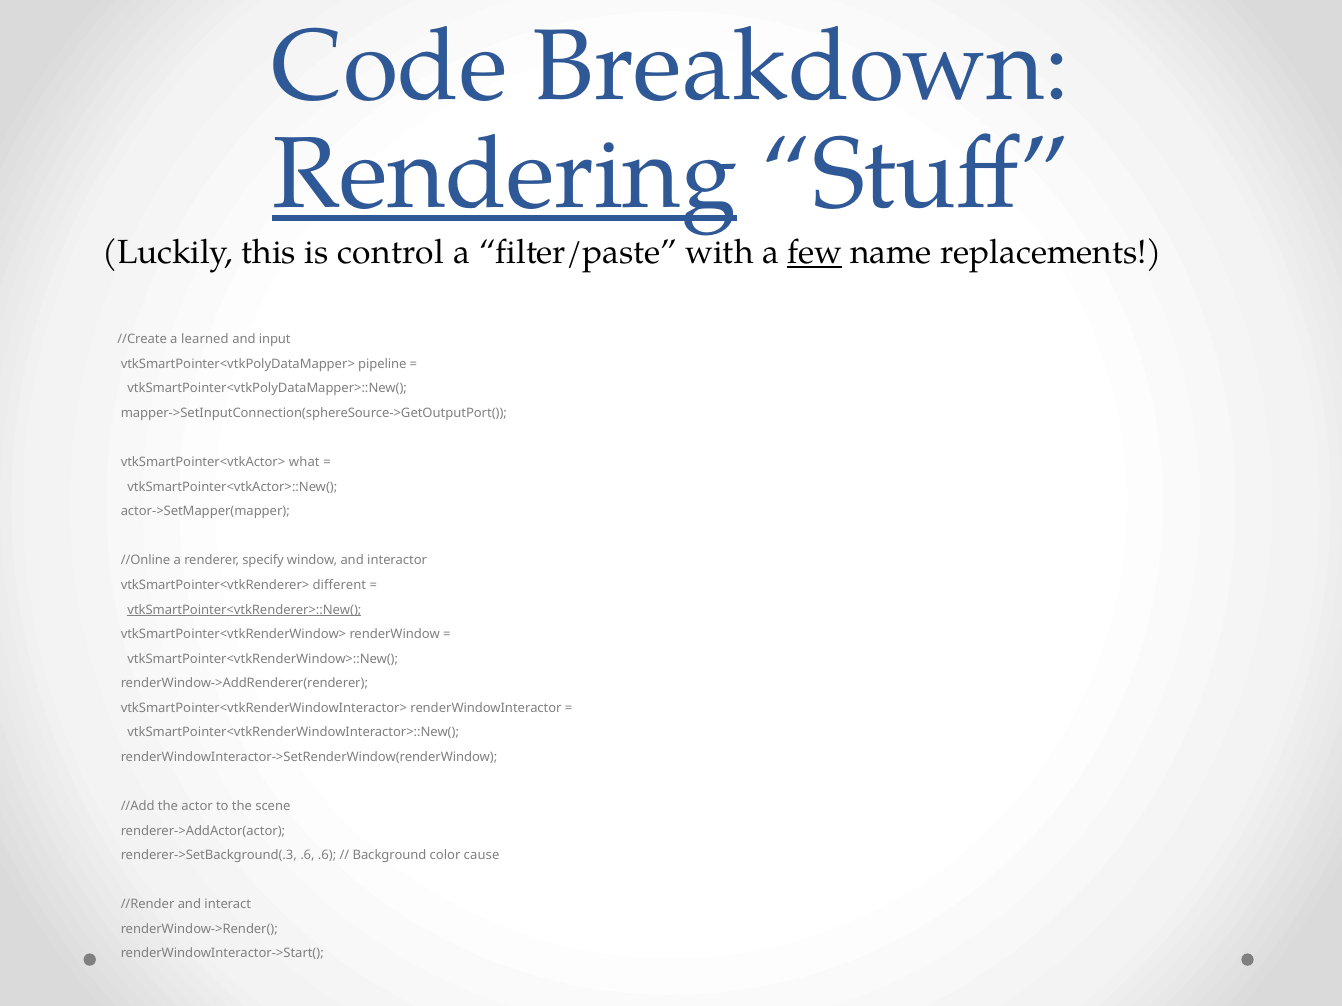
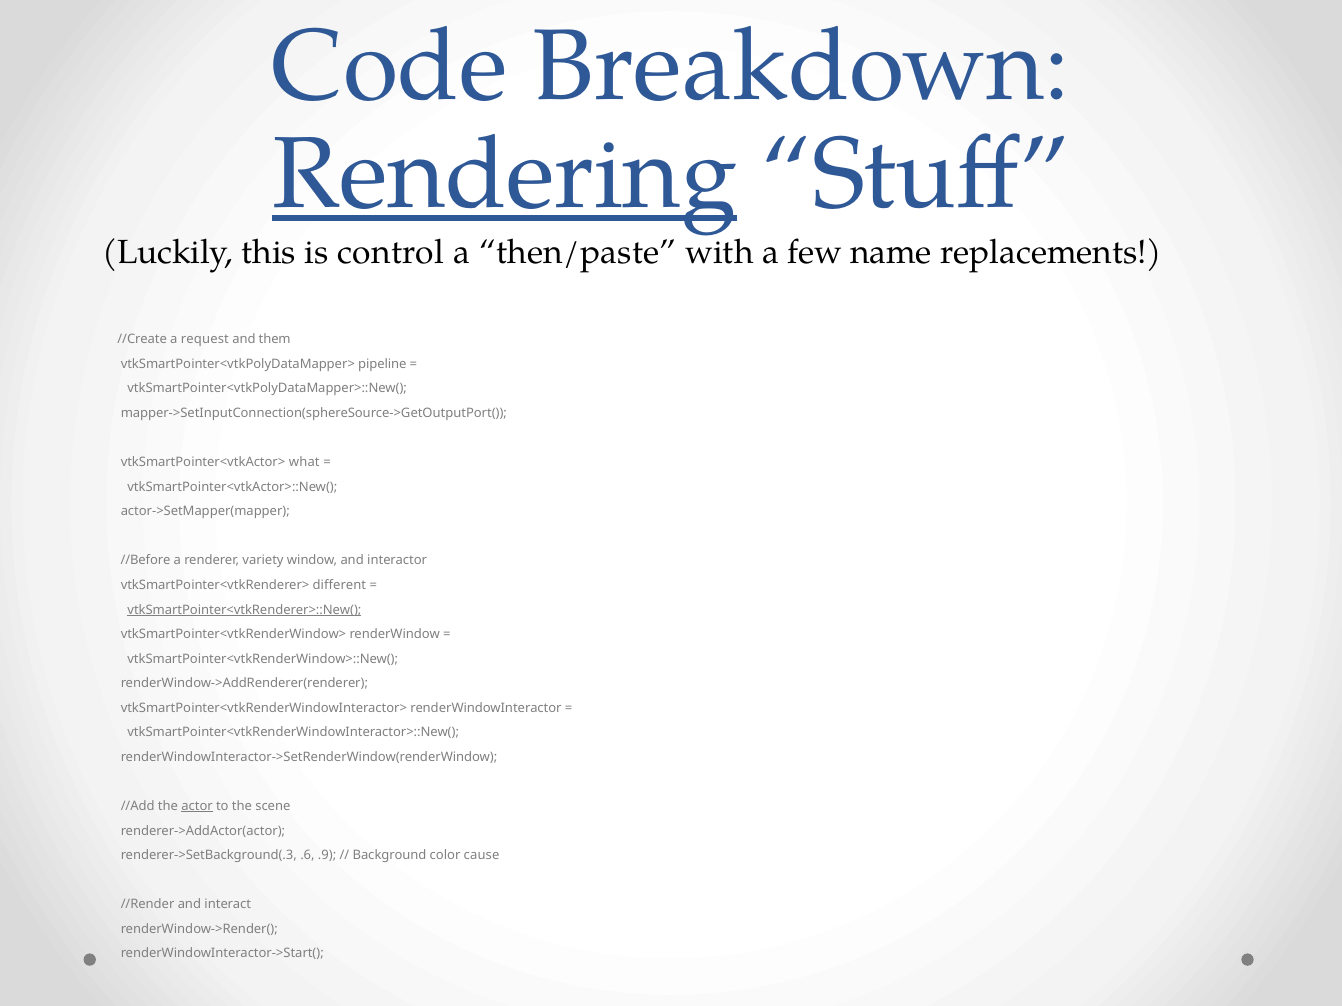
filter/paste: filter/paste -> then/paste
few underline: present -> none
learned: learned -> request
input: input -> them
//Online: //Online -> //Before
specify: specify -> variety
actor underline: none -> present
.6 .6: .6 -> .9
